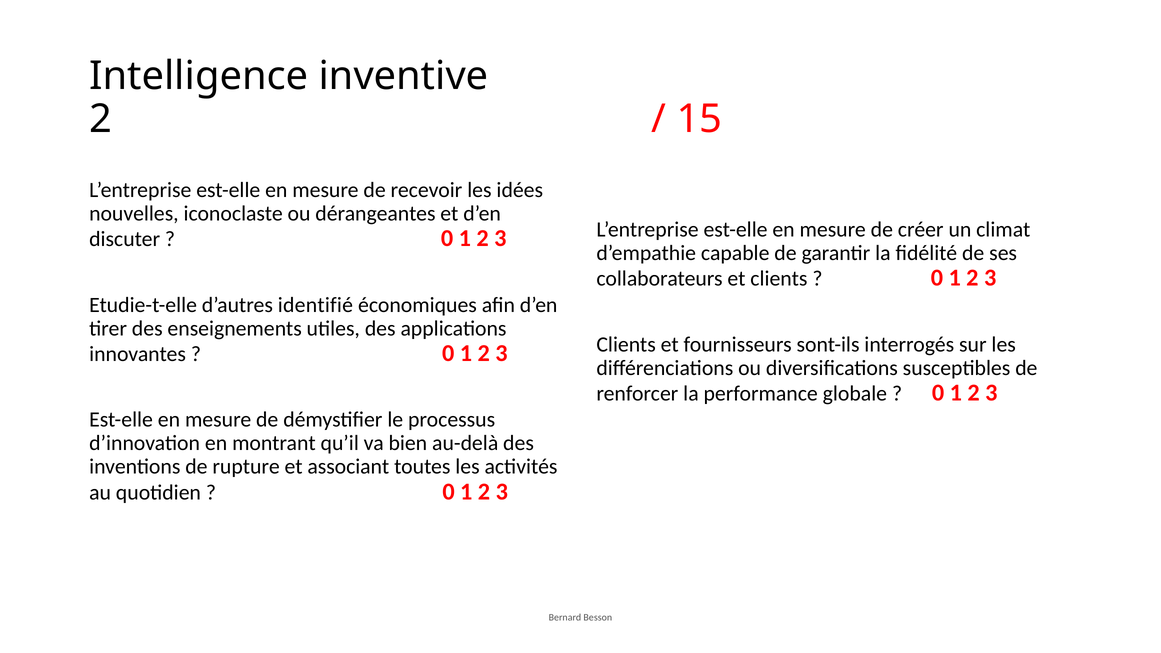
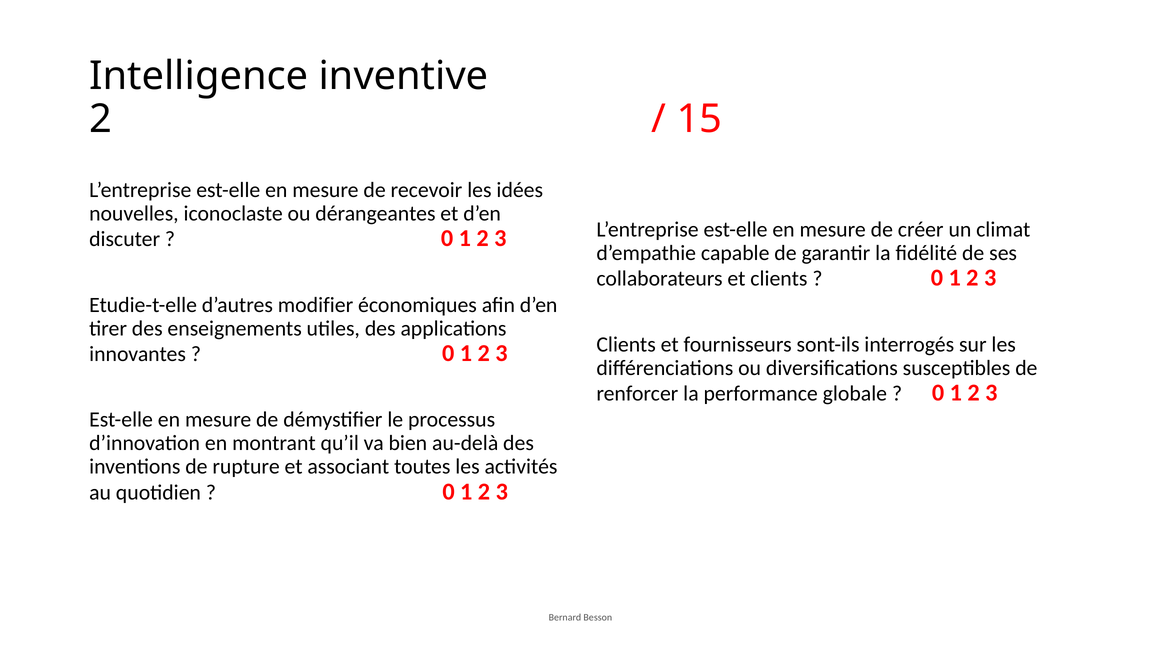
identifié: identifié -> modifier
